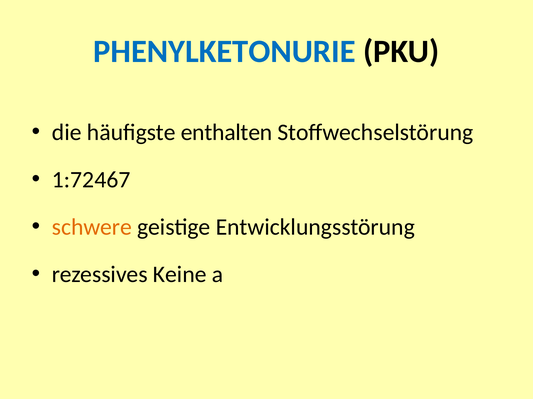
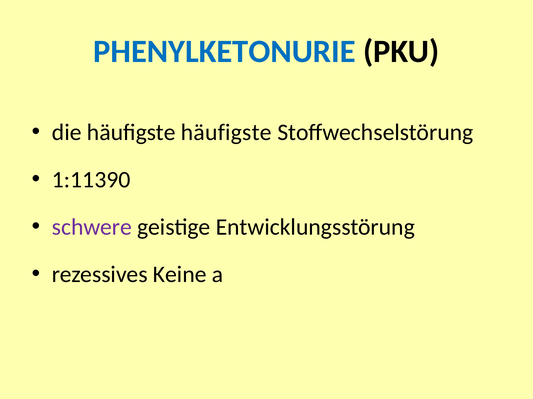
häufigste enthalten: enthalten -> häufigste
1:72467: 1:72467 -> 1:11390
schwere colour: orange -> purple
